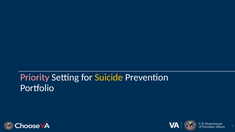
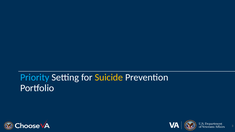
Priority colour: pink -> light blue
